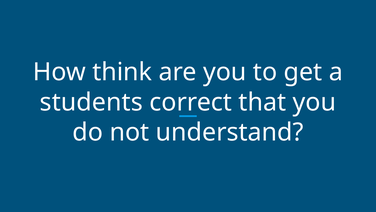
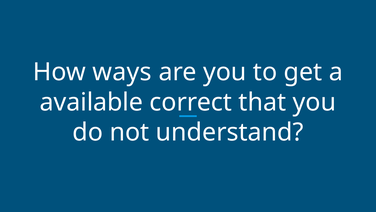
think: think -> ways
students: students -> available
